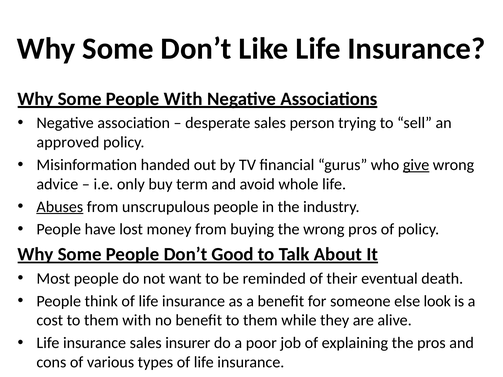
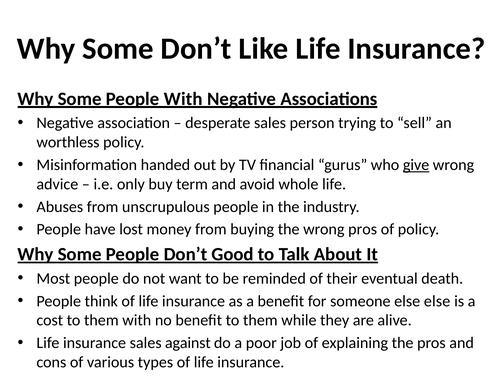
approved: approved -> worthless
Abuses underline: present -> none
else look: look -> else
insurer: insurer -> against
